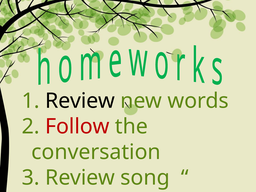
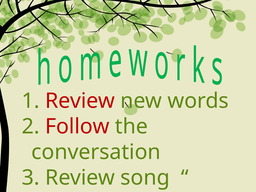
Review at (80, 101) colour: black -> red
